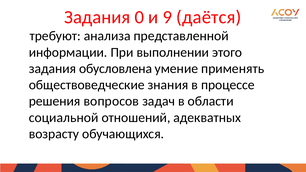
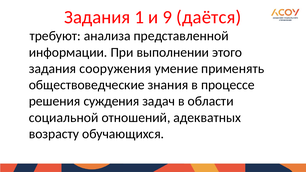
0: 0 -> 1
обусловлена: обусловлена -> сооружения
вопросов: вопросов -> суждения
